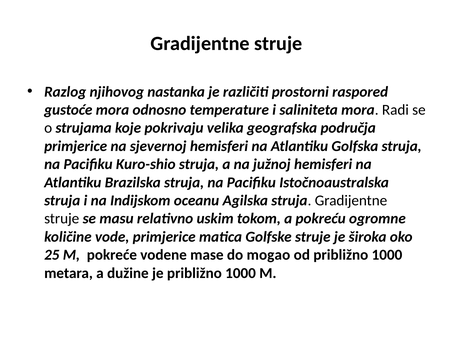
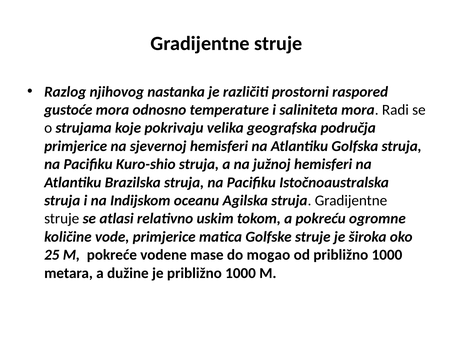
masu: masu -> atlasi
